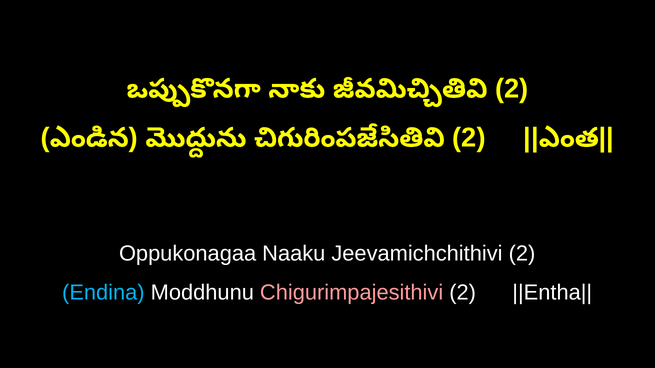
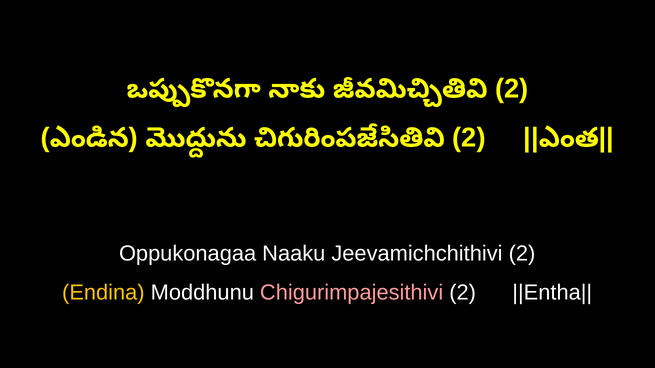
Endina colour: light blue -> yellow
